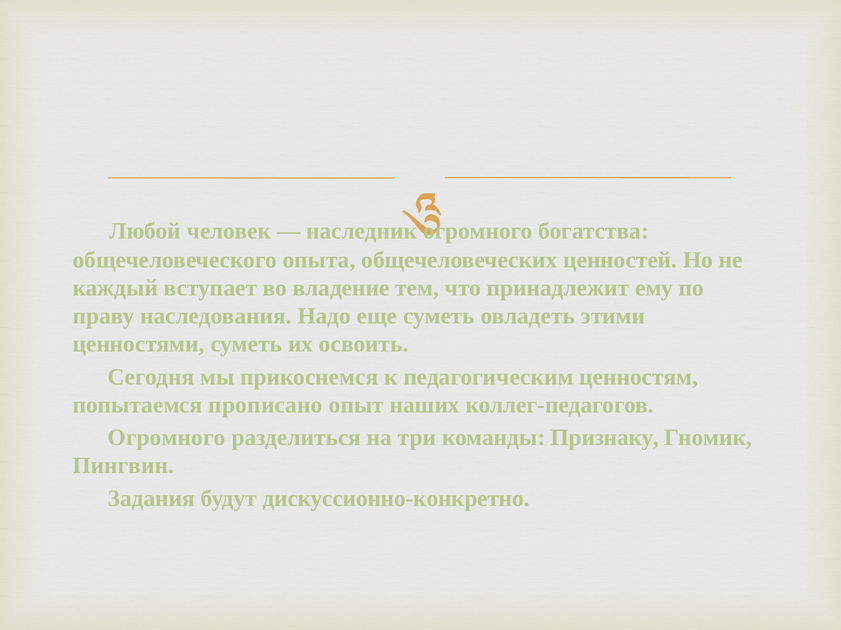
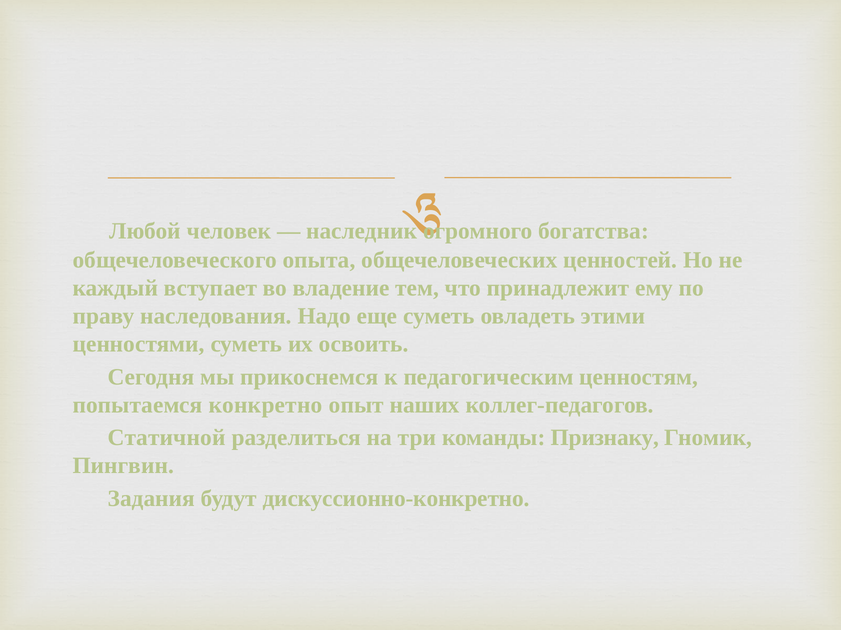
прописано: прописано -> конкретно
Огромного at (167, 438): Огромного -> Статичной
